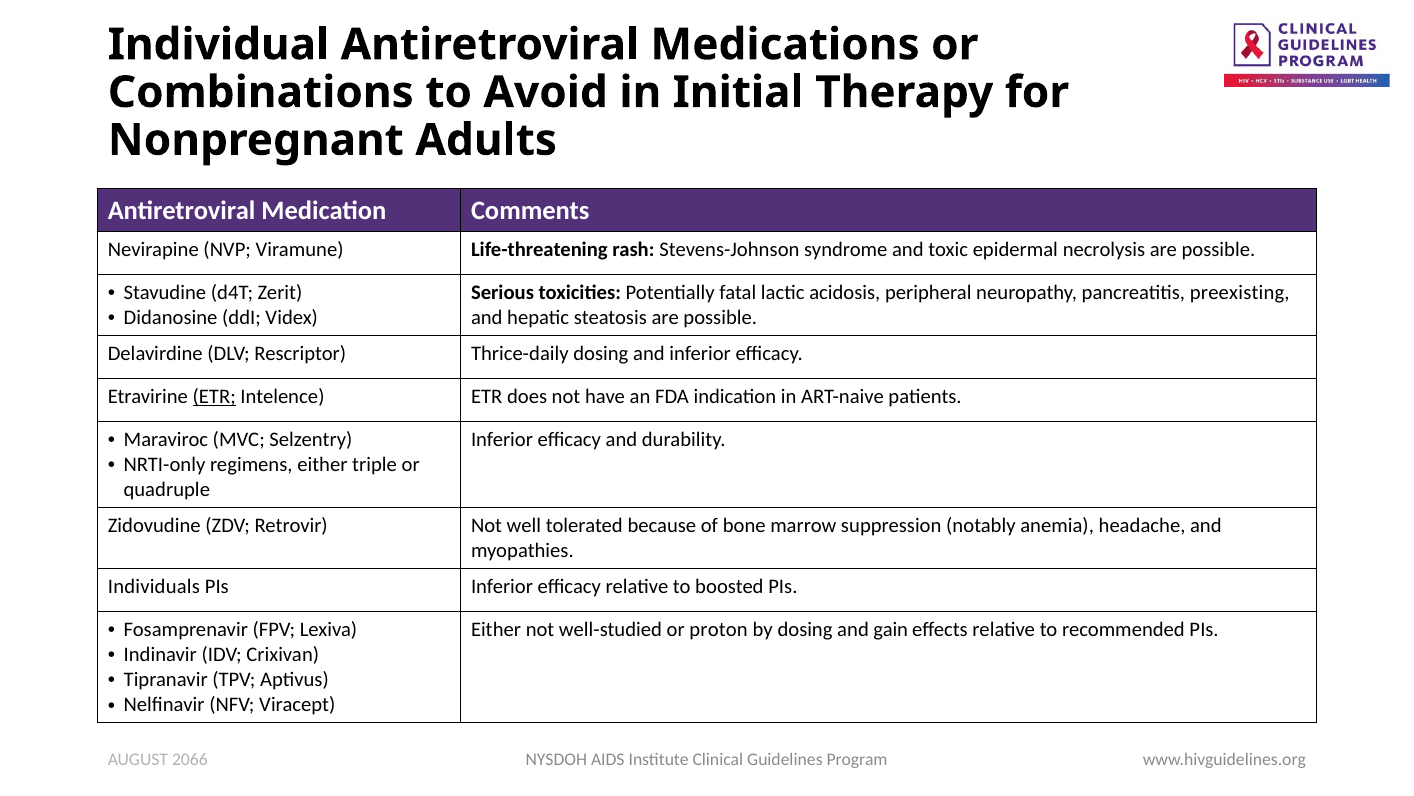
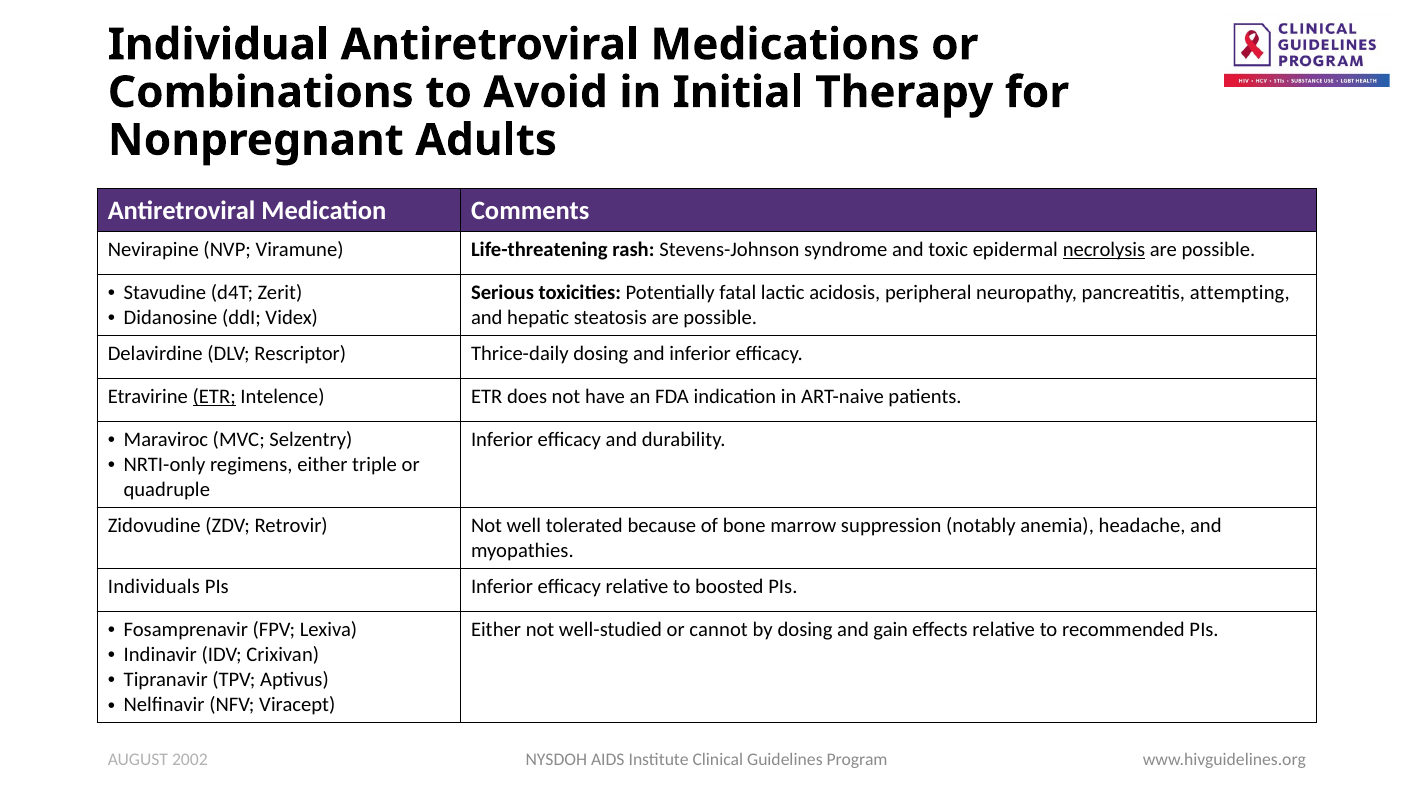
necrolysis underline: none -> present
preexisting: preexisting -> attempting
proton: proton -> cannot
2066: 2066 -> 2002
